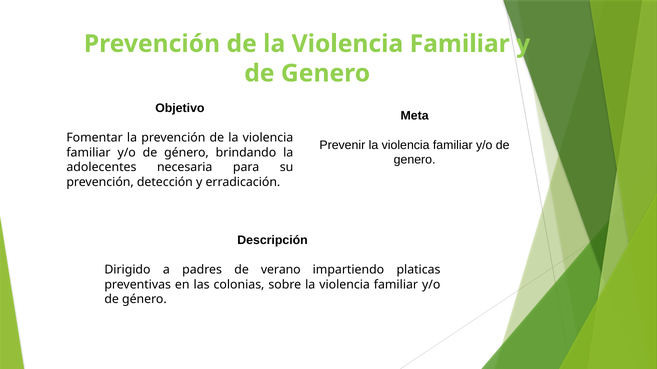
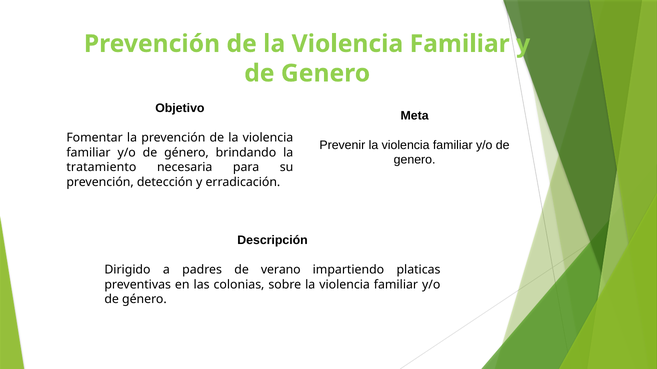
adolecentes: adolecentes -> tratamiento
